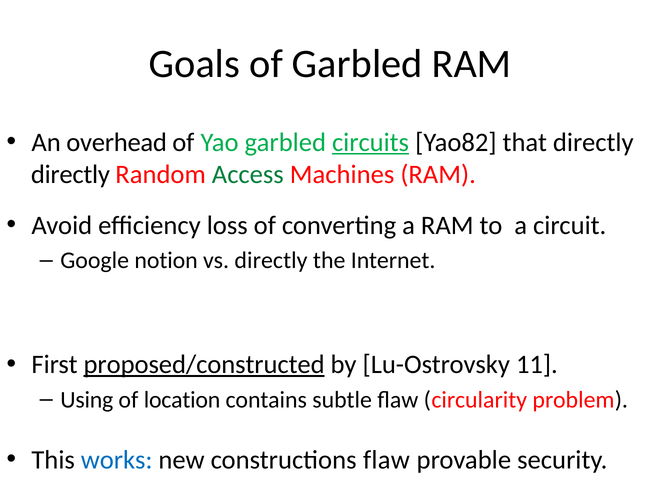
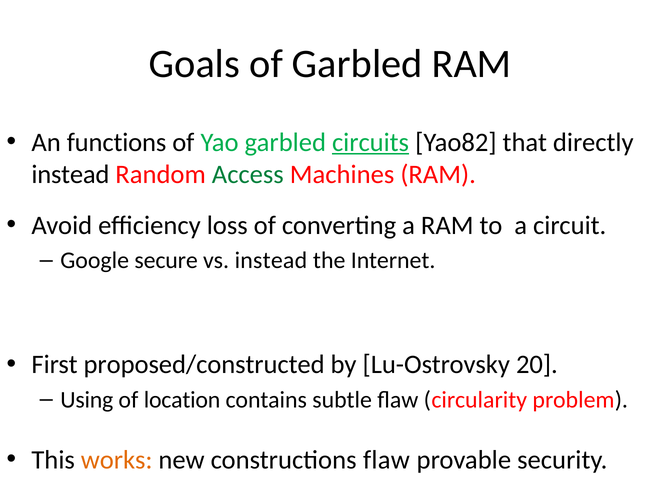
overhead: overhead -> functions
directly at (70, 174): directly -> instead
notion: notion -> secure
vs directly: directly -> instead
proposed/constructed underline: present -> none
11: 11 -> 20
works colour: blue -> orange
